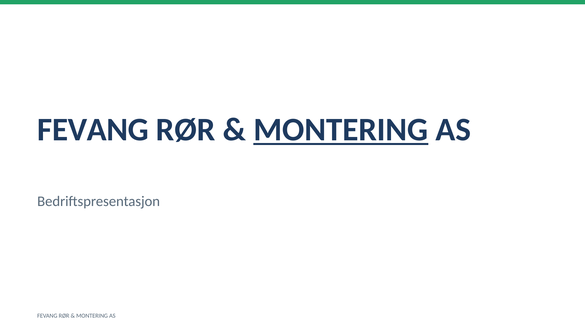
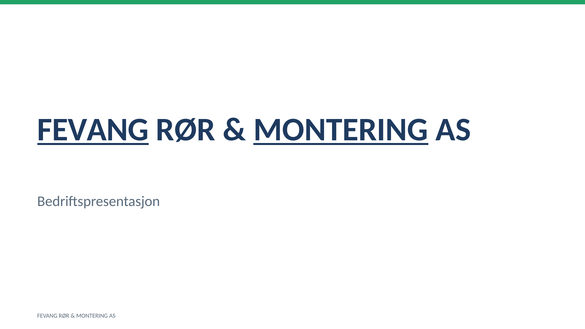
FEVANG at (93, 130) underline: none -> present
